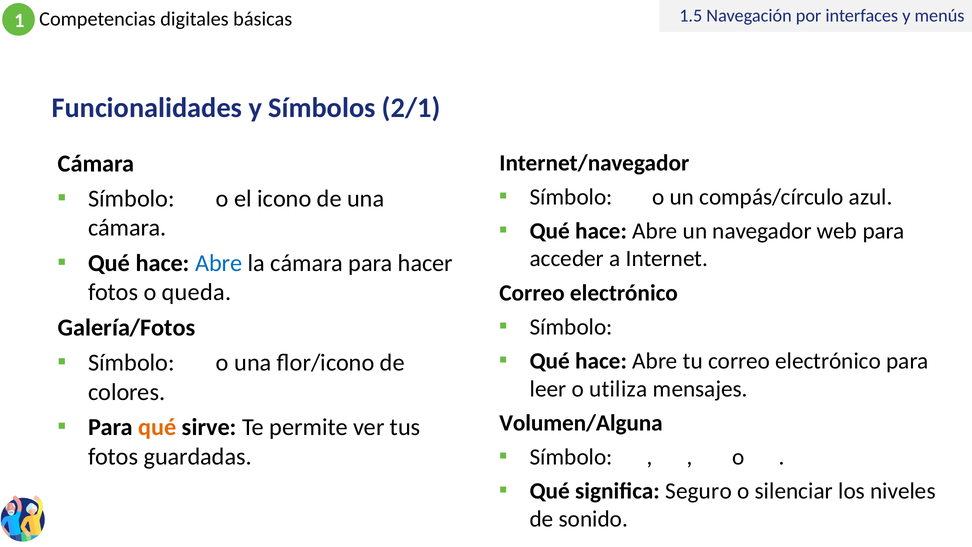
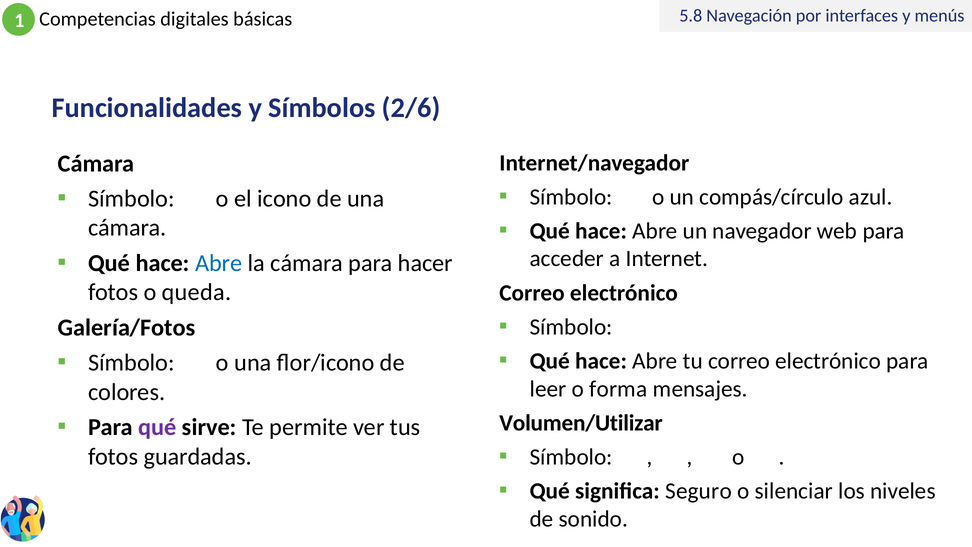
1.5: 1.5 -> 5.8
2/1: 2/1 -> 2/6
utiliza: utiliza -> forma
Volumen/Alguna: Volumen/Alguna -> Volumen/Utilizar
qué at (157, 427) colour: orange -> purple
